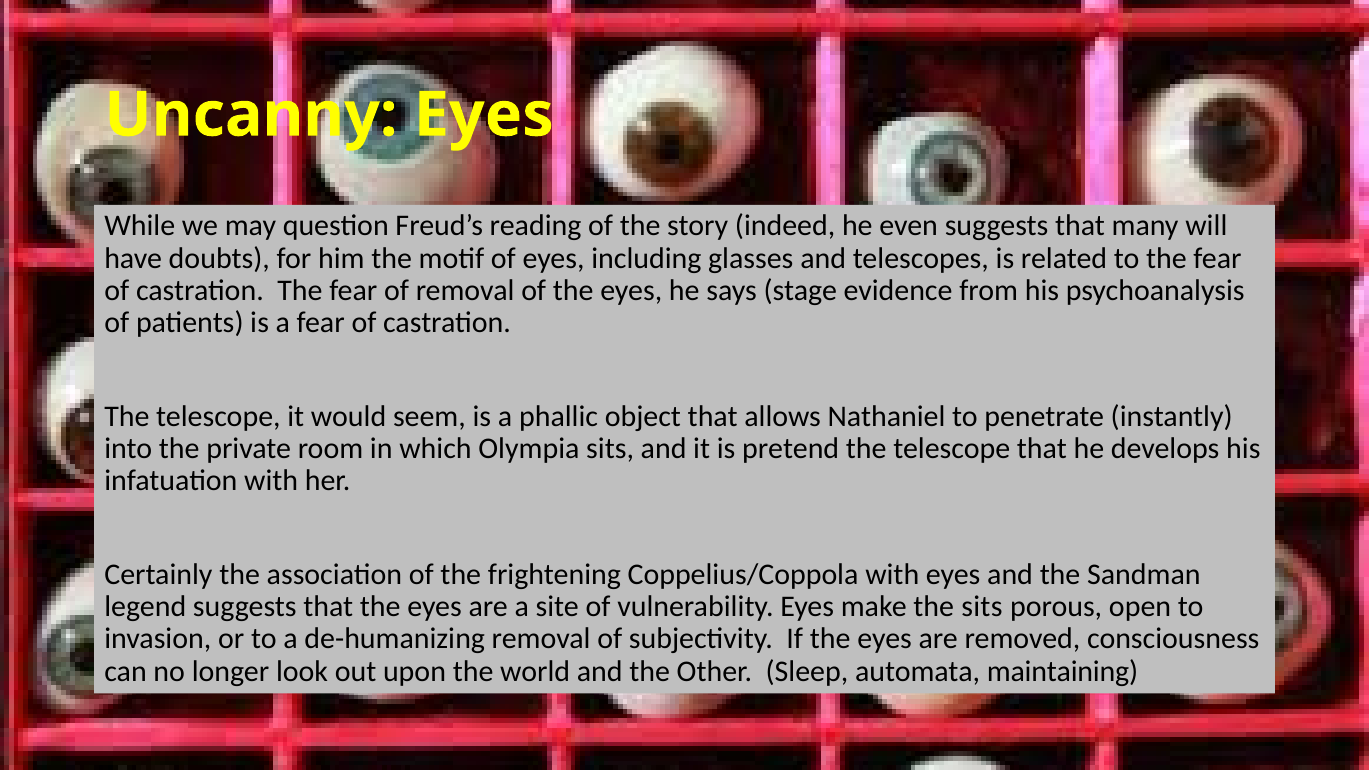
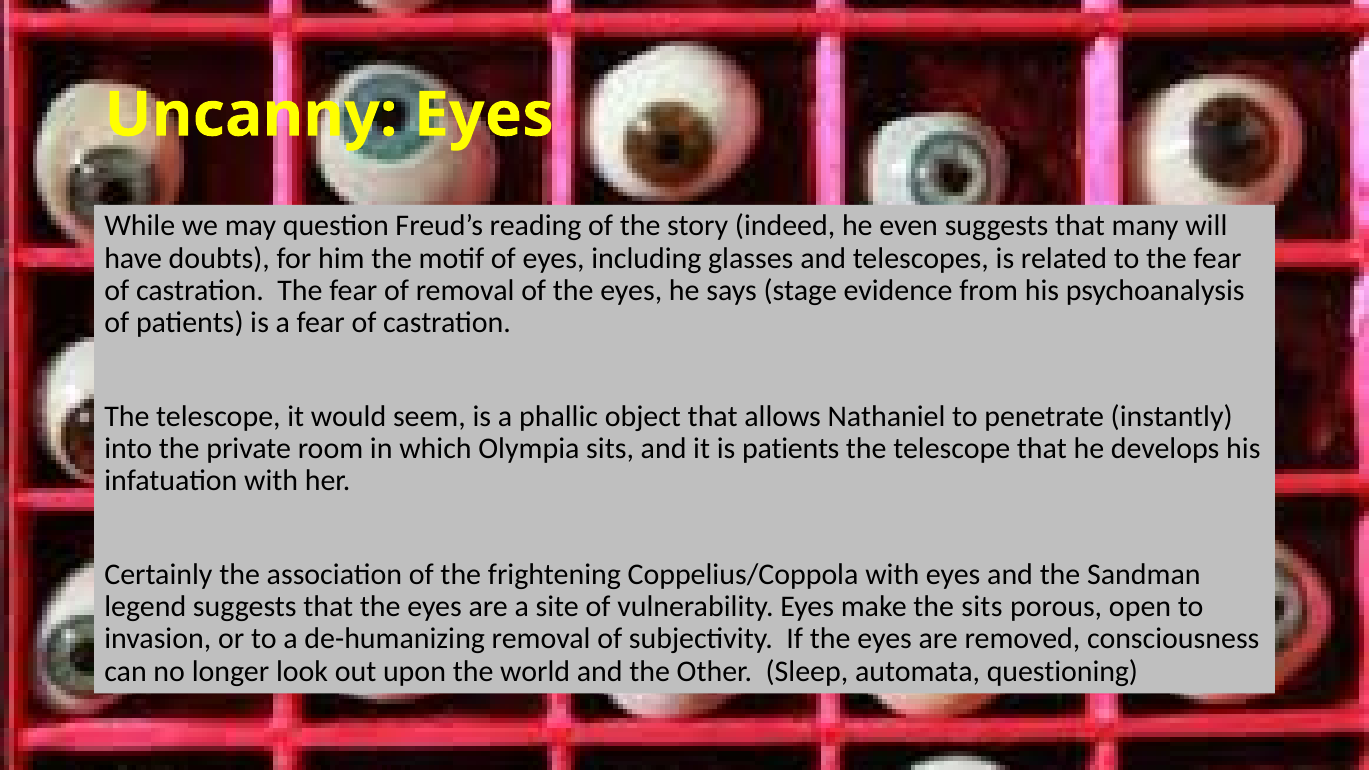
is pretend: pretend -> patients
maintaining: maintaining -> questioning
